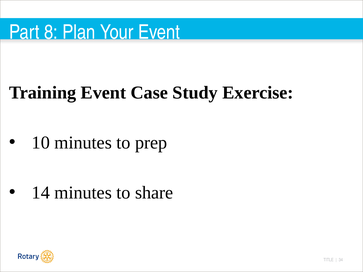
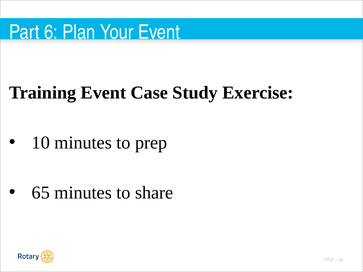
8: 8 -> 6
14: 14 -> 65
